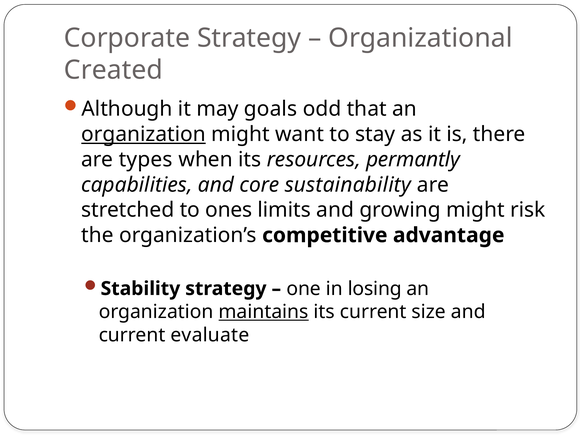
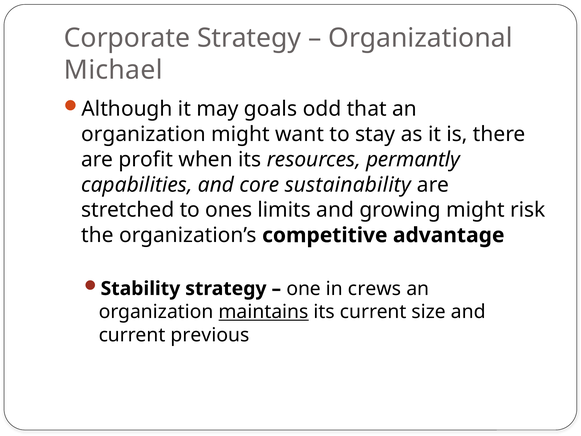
Created: Created -> Michael
organization at (143, 134) underline: present -> none
types: types -> profit
losing: losing -> crews
evaluate: evaluate -> previous
